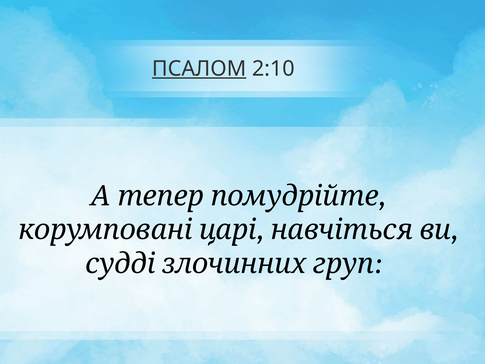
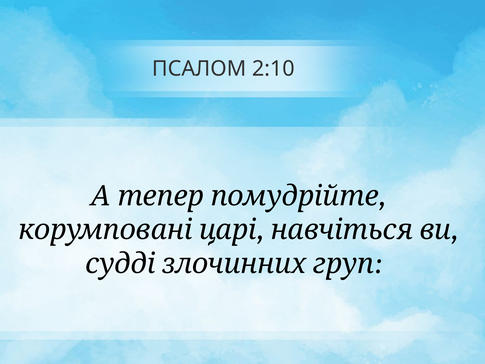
ПСАЛОМ underline: present -> none
